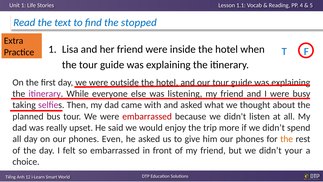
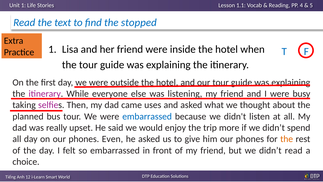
with: with -> uses
embarrassed at (147, 116) colour: red -> blue
didn’t your: your -> read
